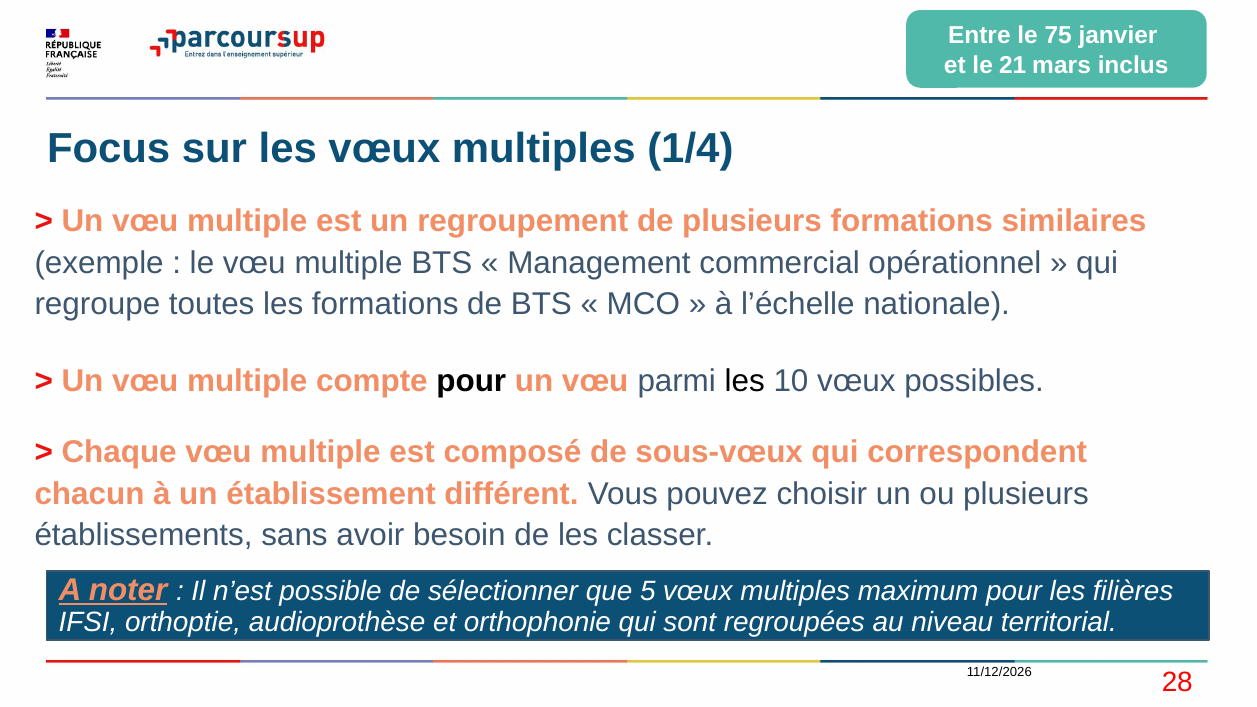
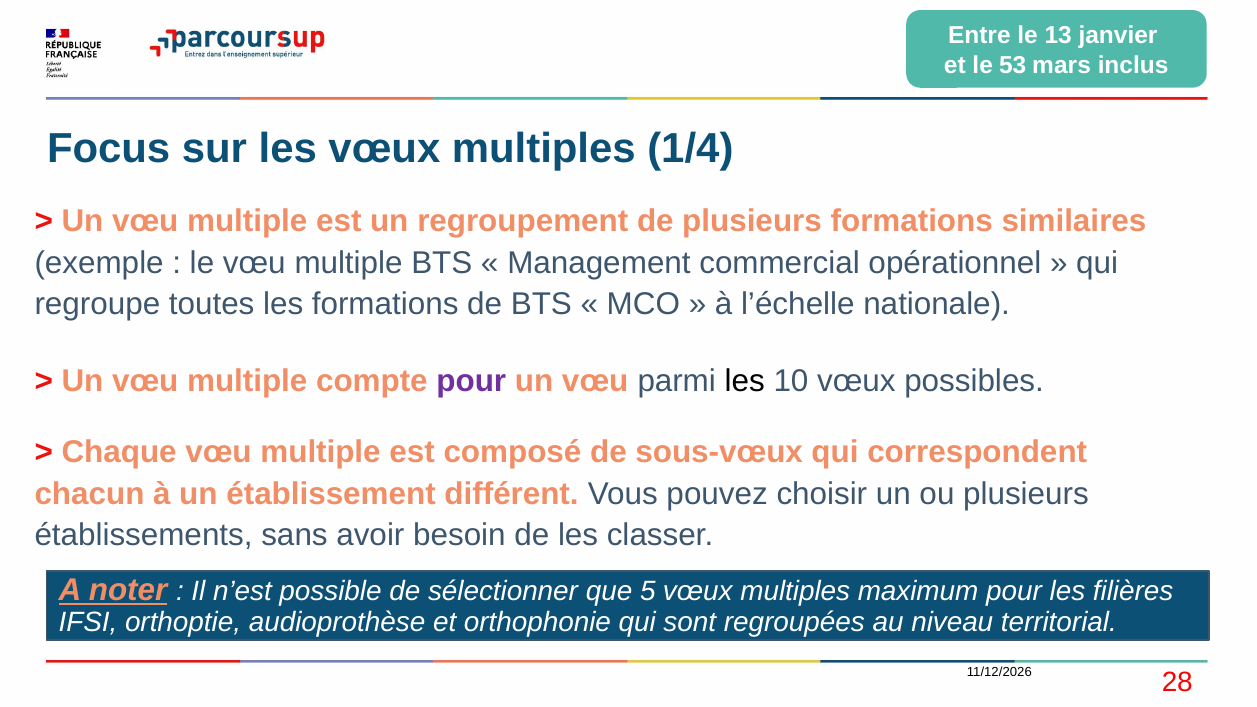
75: 75 -> 13
21: 21 -> 53
pour at (471, 382) colour: black -> purple
